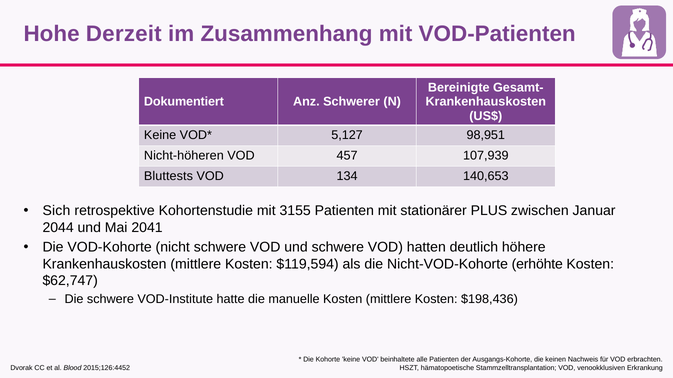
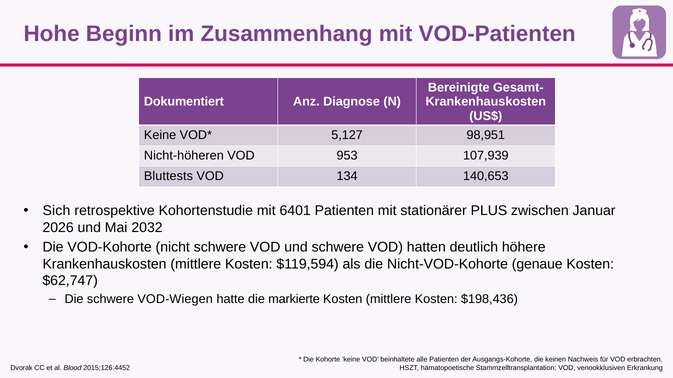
Derzeit: Derzeit -> Beginn
Schwerer: Schwerer -> Diagnose
457: 457 -> 953
3155: 3155 -> 6401
2044: 2044 -> 2026
2041: 2041 -> 2032
erhöhte: erhöhte -> genaue
VOD-Institute: VOD-Institute -> VOD-Wiegen
manuelle: manuelle -> markierte
